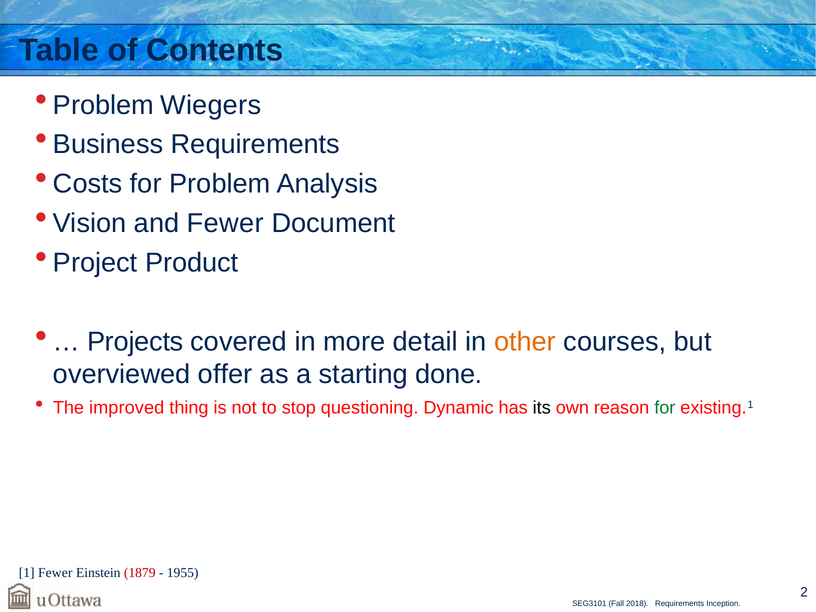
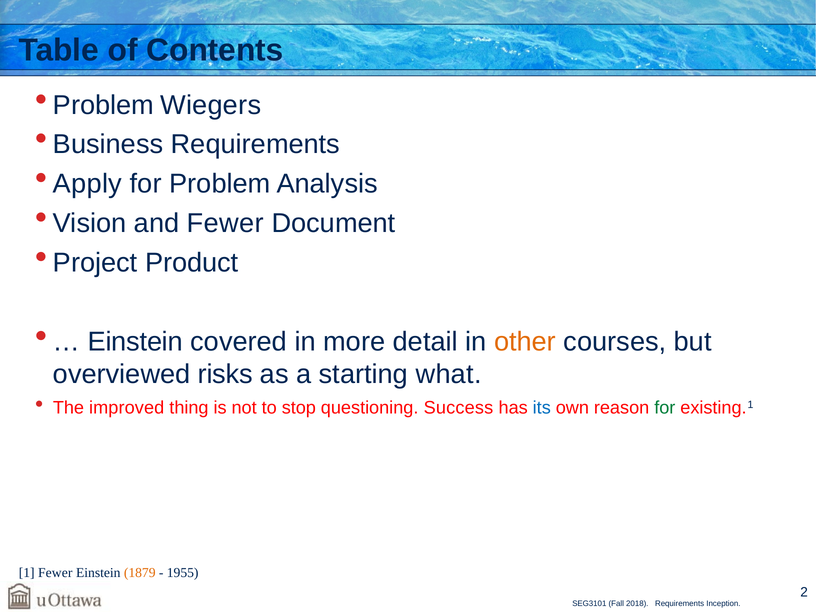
Costs: Costs -> Apply
Projects at (135, 342): Projects -> Einstein
offer: offer -> risks
done: done -> what
Dynamic: Dynamic -> Success
its colour: black -> blue
1879 colour: red -> orange
